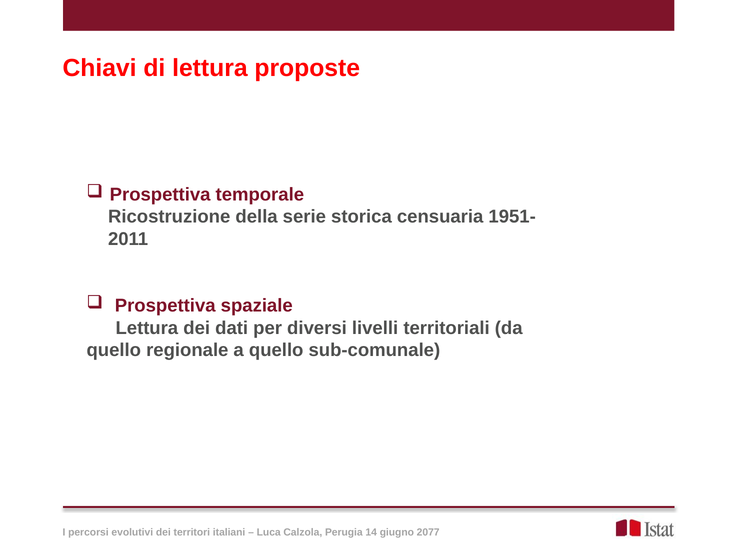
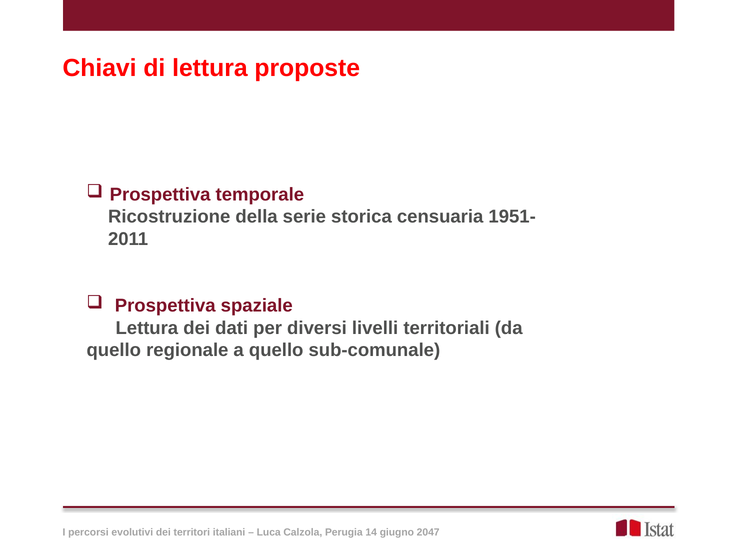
2077: 2077 -> 2047
